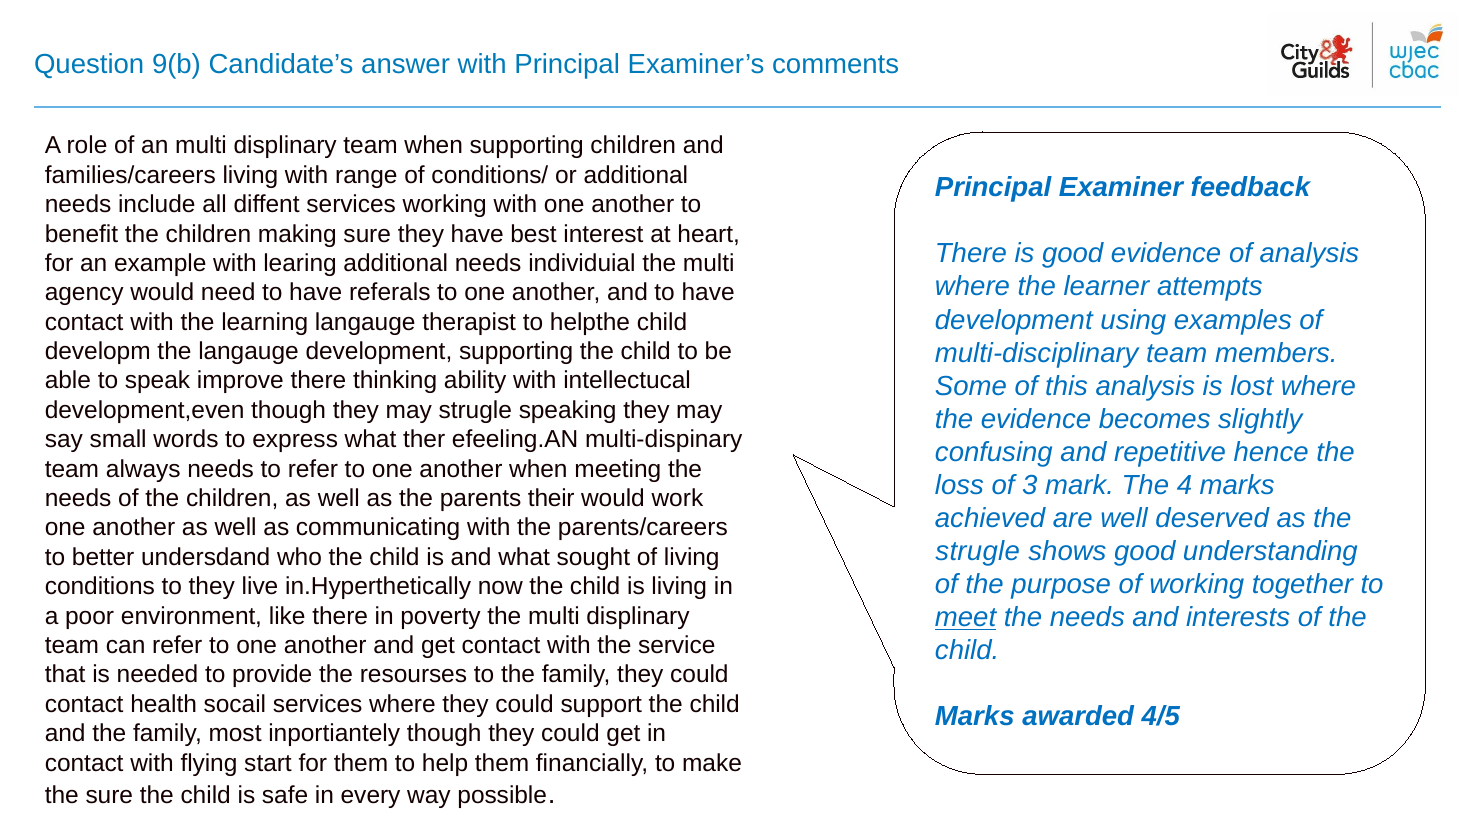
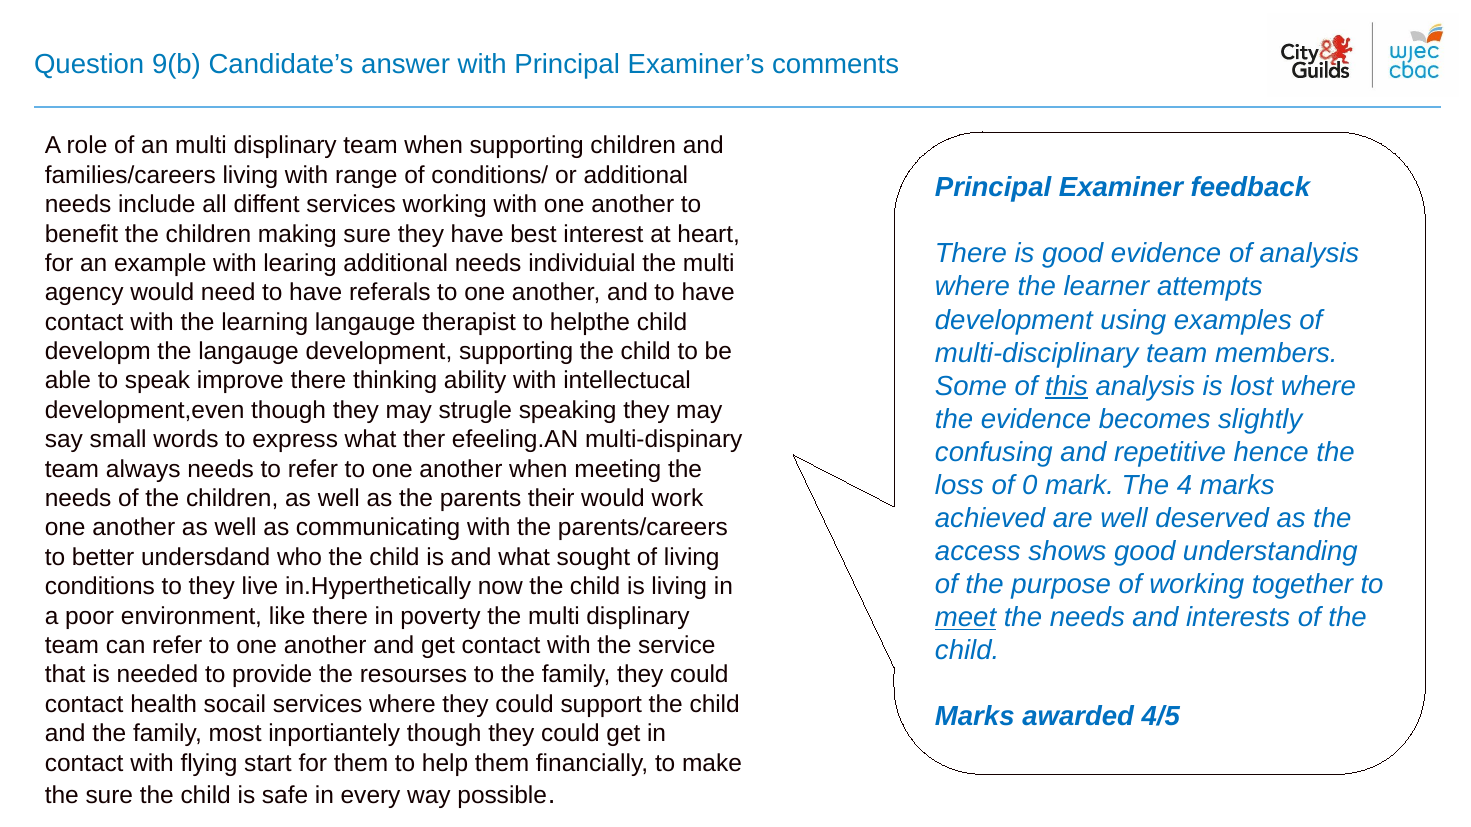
this underline: none -> present
3: 3 -> 0
strugle at (978, 552): strugle -> access
